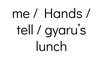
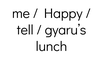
Hands: Hands -> Happy
